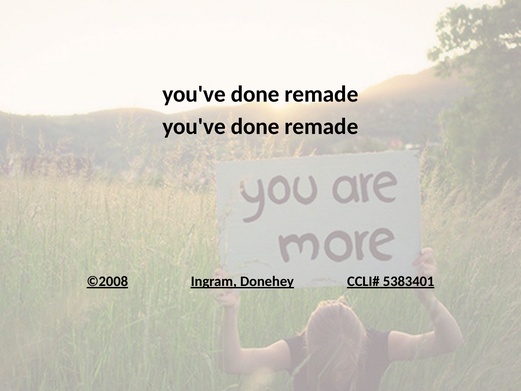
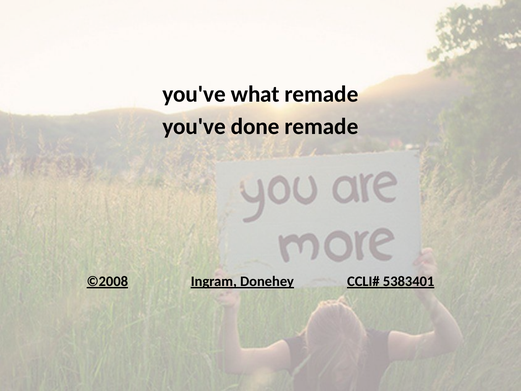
done at (255, 94): done -> what
